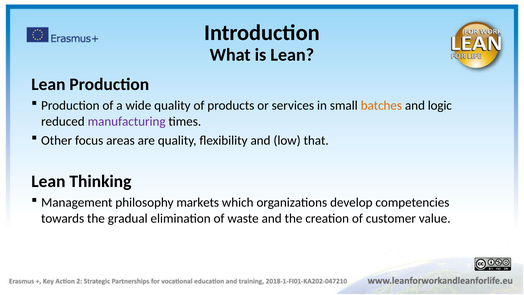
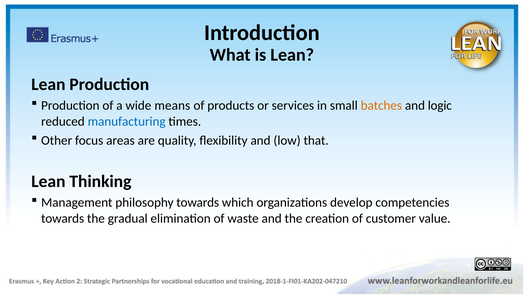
wide quality: quality -> means
manufacturing colour: purple -> blue
philosophy markets: markets -> towards
